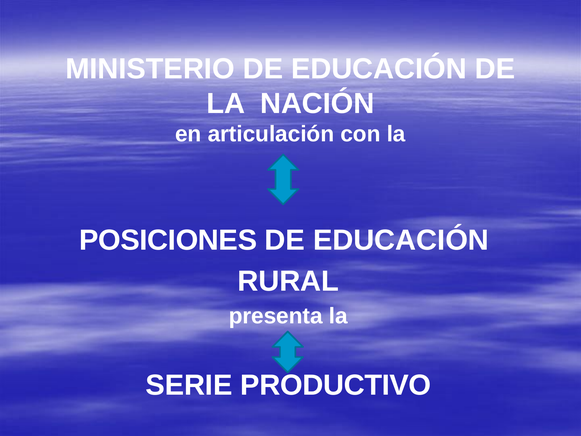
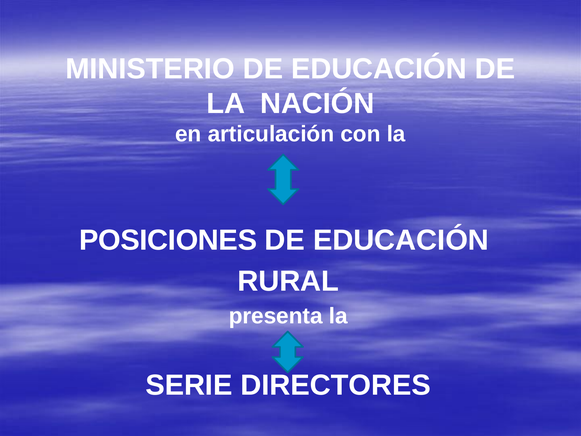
PRODUCTIVO: PRODUCTIVO -> DIRECTORES
